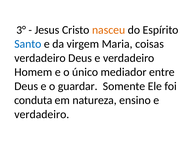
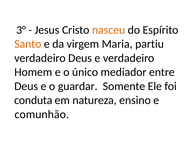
Santo colour: blue -> orange
coisas: coisas -> partiu
verdadeiro at (42, 114): verdadeiro -> comunhão
